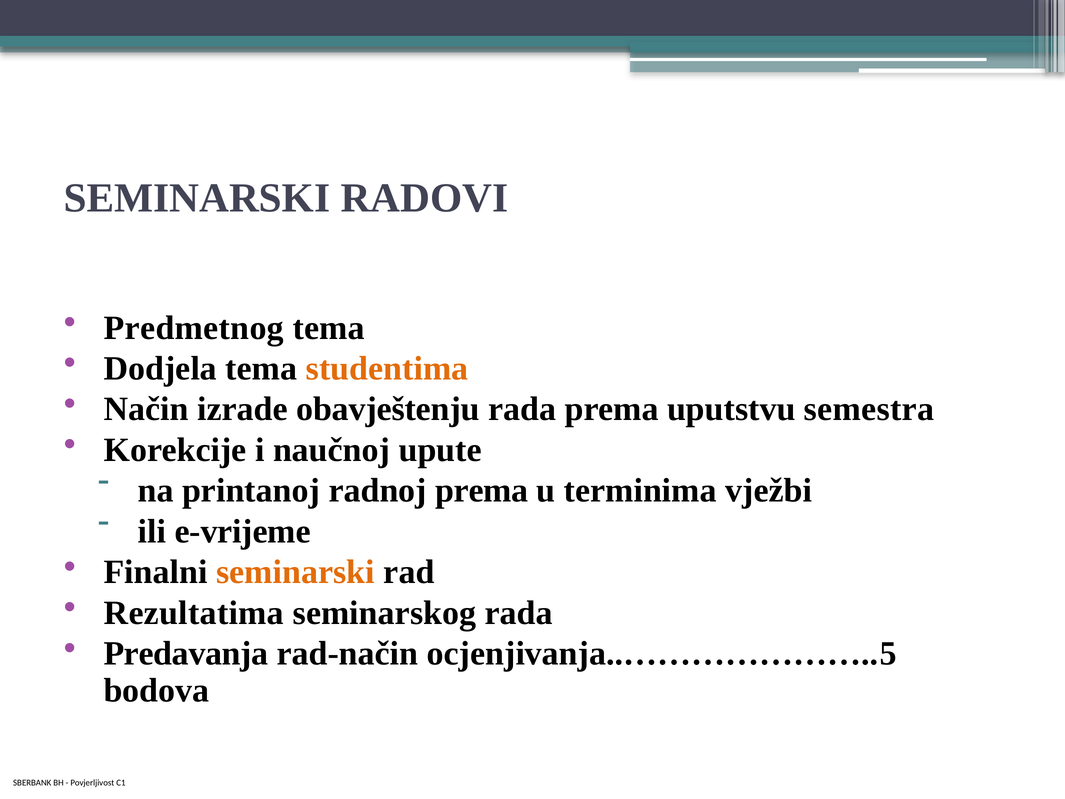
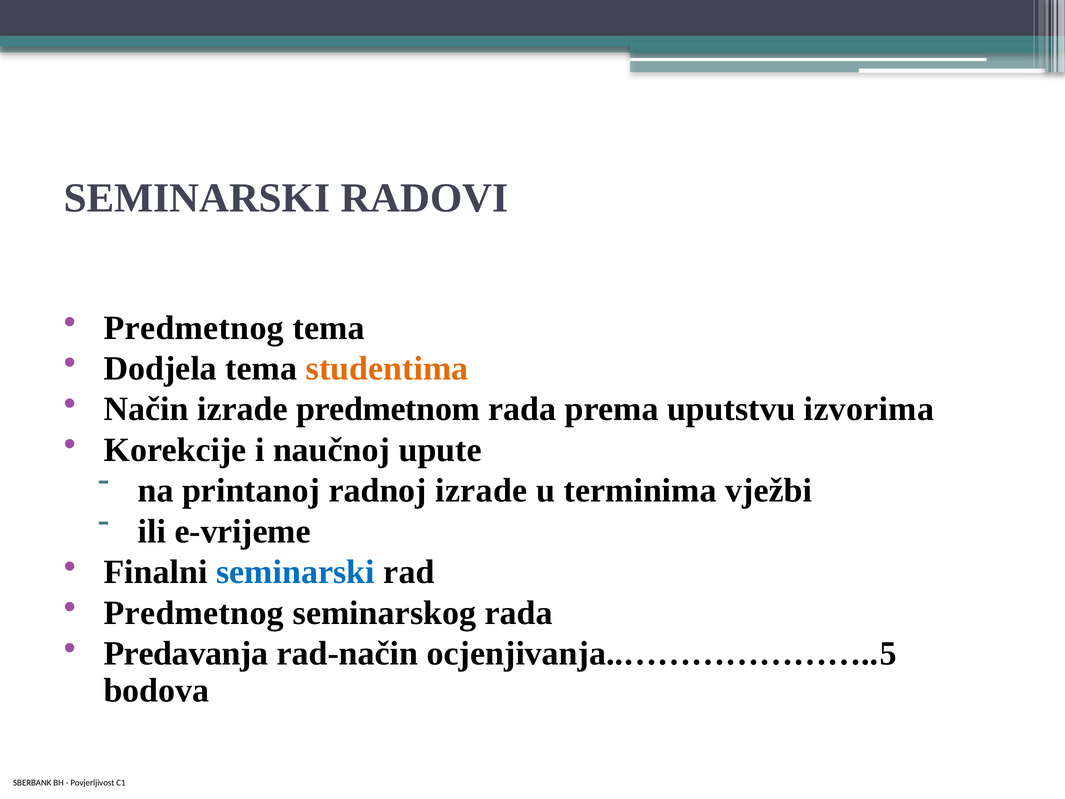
obavještenju: obavještenju -> predmetnom
semestra: semestra -> izvorima
radnoj prema: prema -> izrade
seminarski at (295, 572) colour: orange -> blue
Rezultatima at (194, 613): Rezultatima -> Predmetnog
